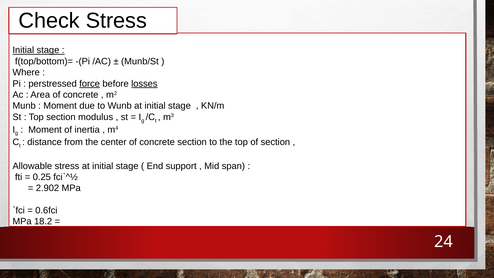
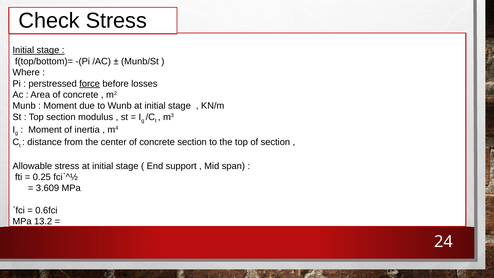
losses underline: present -> none
2.902: 2.902 -> 3.609
18.2: 18.2 -> 13.2
